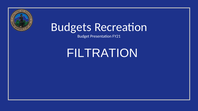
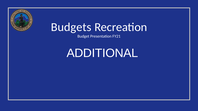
FILTRATION: FILTRATION -> ADDITIONAL
